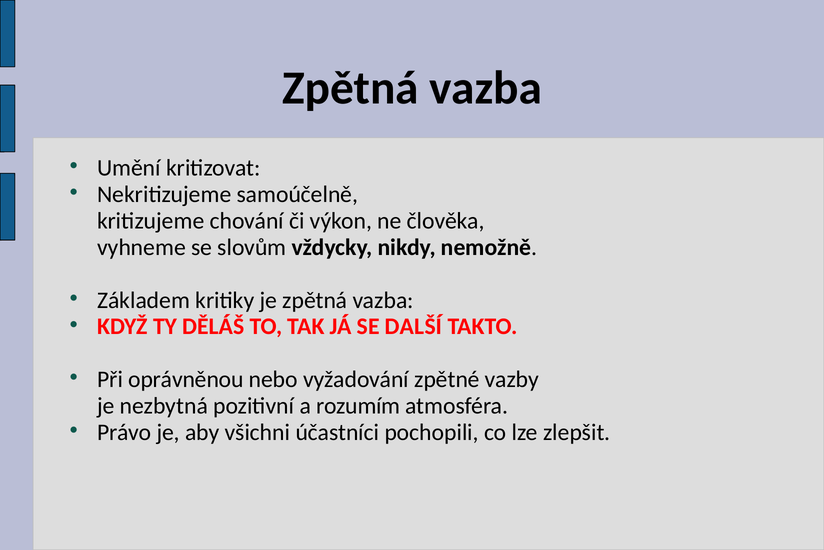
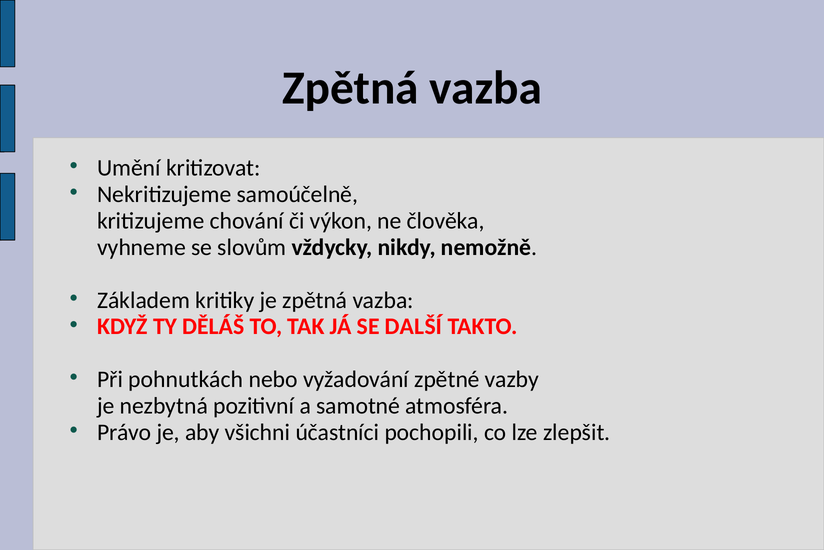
oprávněnou: oprávněnou -> pohnutkách
rozumím: rozumím -> samotné
